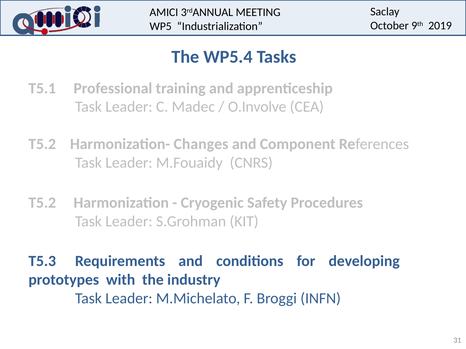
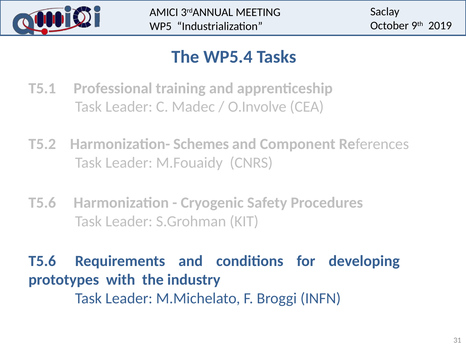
Changes: Changes -> Schemes
T5.2 at (42, 203): T5.2 -> T5.6
T5.3 at (42, 262): T5.3 -> T5.6
